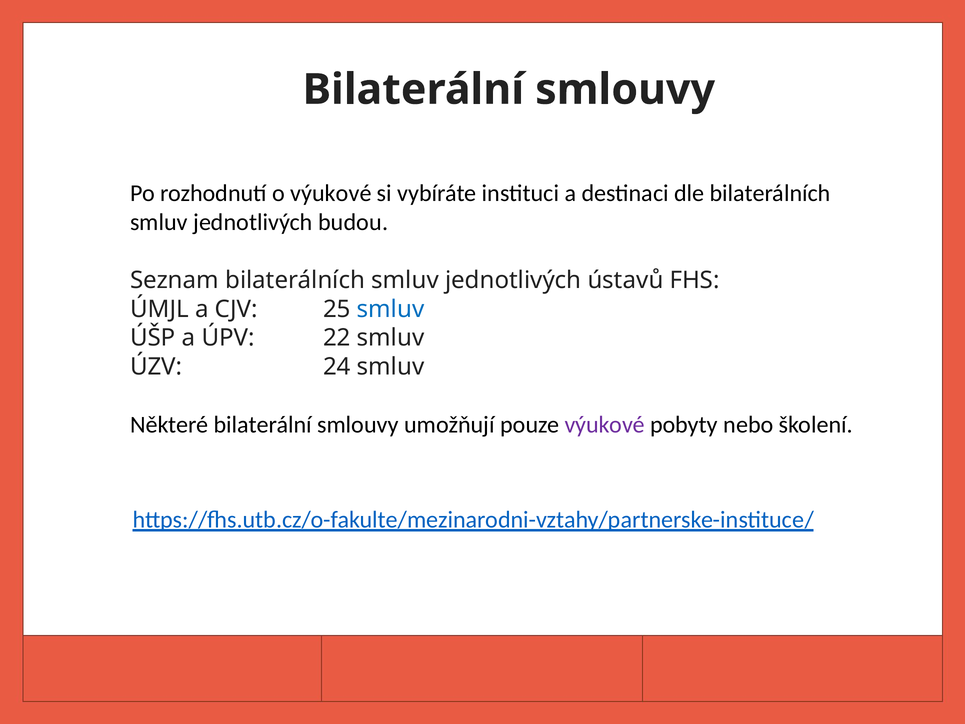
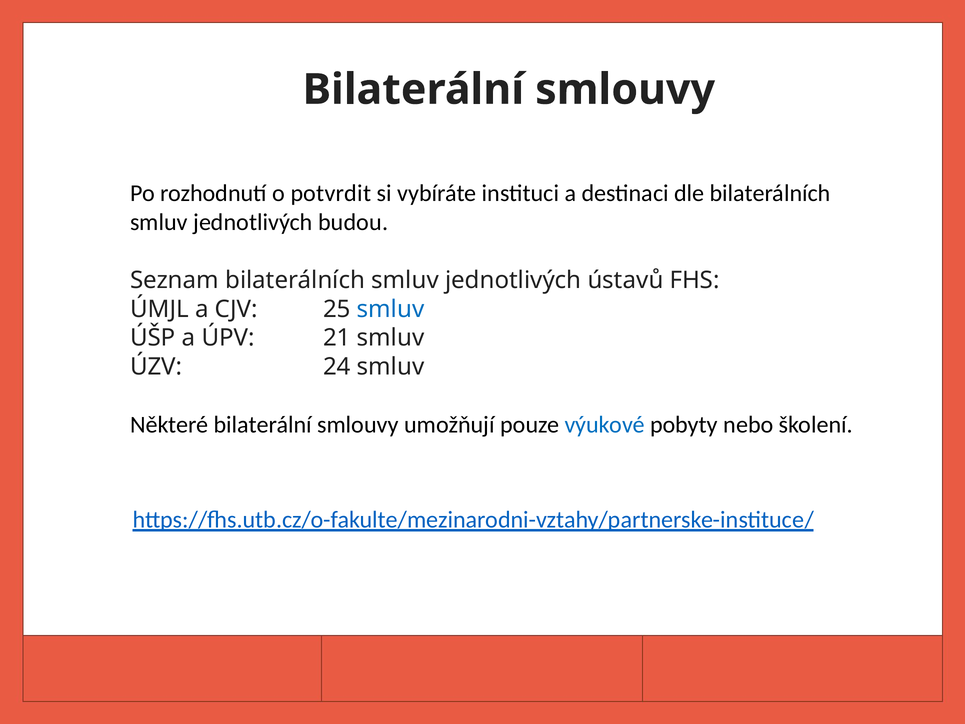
o výukové: výukové -> potvrdit
22: 22 -> 21
výukové at (605, 425) colour: purple -> blue
